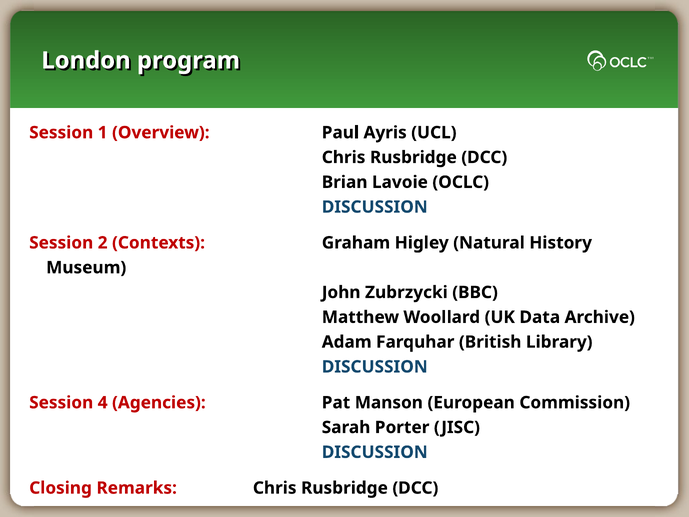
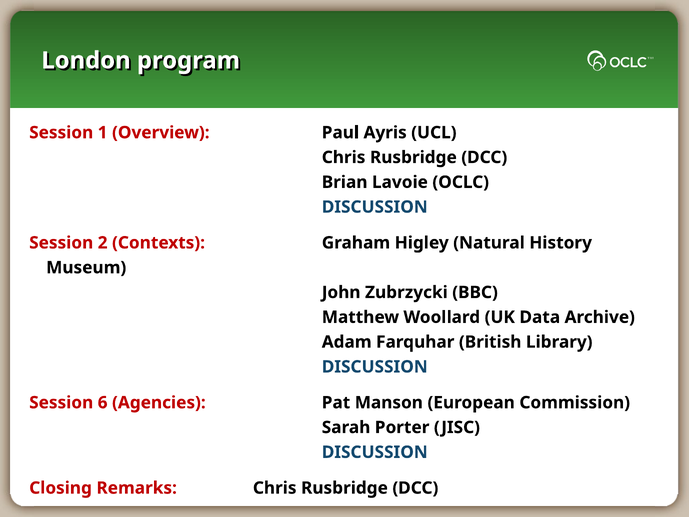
4: 4 -> 6
